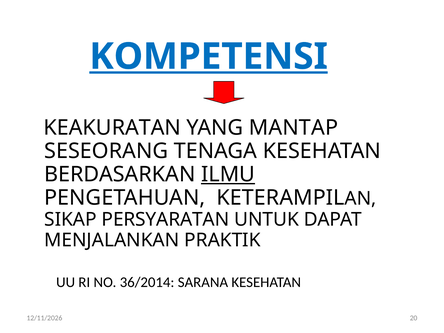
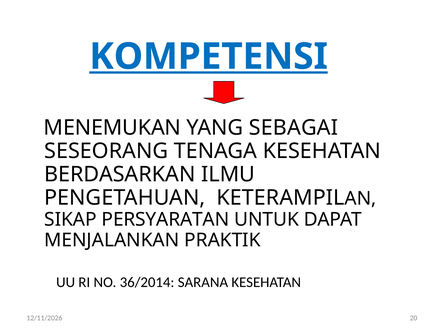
KEAKURATAN: KEAKURATAN -> MENEMUKAN
MANTAP: MANTAP -> SEBAGAI
ILMU underline: present -> none
